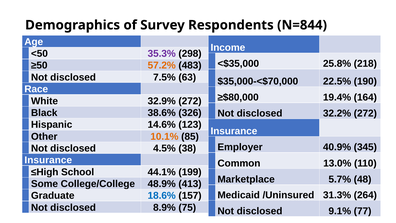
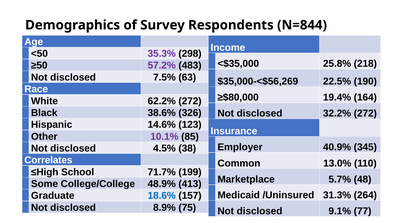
57.2% colour: orange -> purple
$35,000-<$70,000: $35,000-<$70,000 -> $35,000-<$56,269
32.9%: 32.9% -> 62.2%
10.1% colour: orange -> purple
Insurance at (48, 160): Insurance -> Correlates
44.1%: 44.1% -> 71.7%
